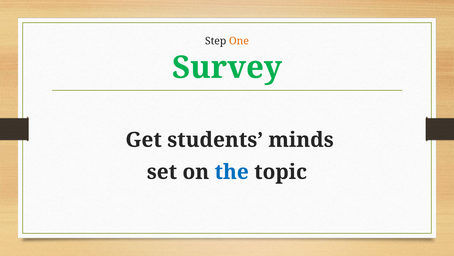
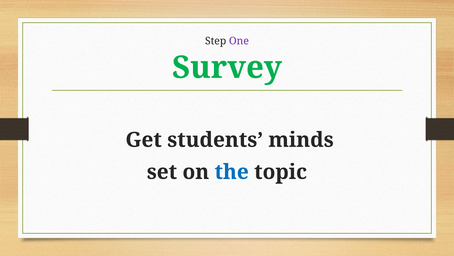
One colour: orange -> purple
